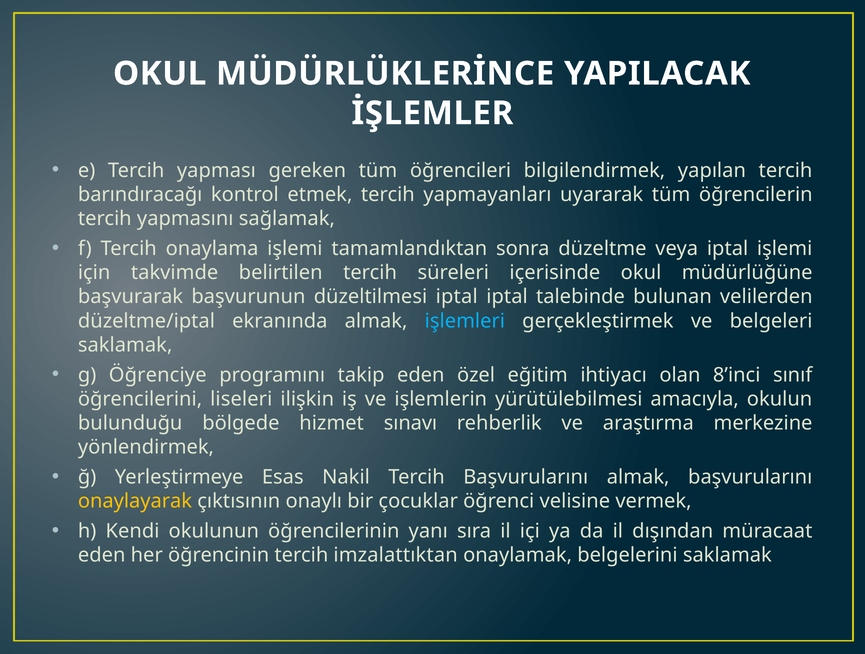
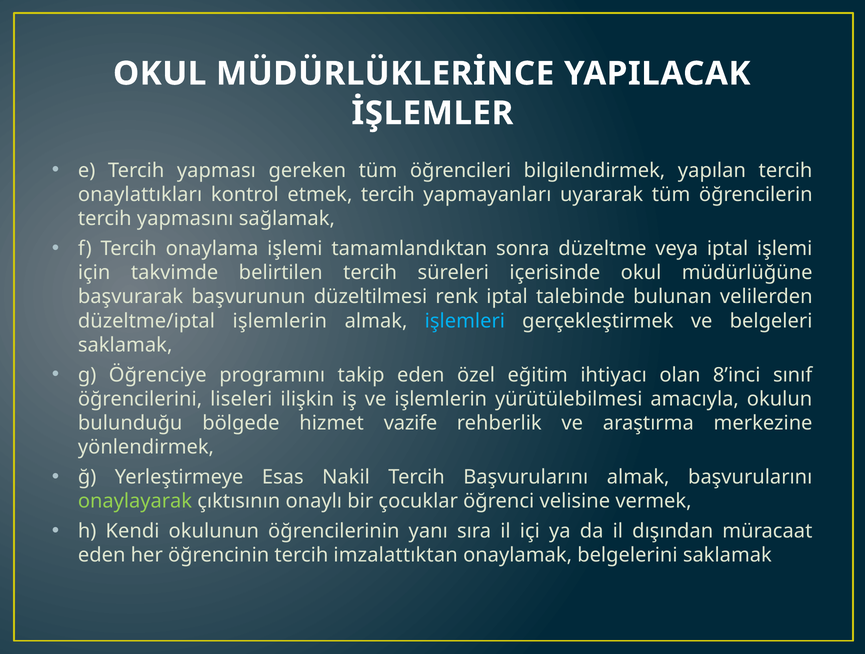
barındıracağı: barındıracağı -> onaylattıkları
düzeltilmesi iptal: iptal -> renk
düzeltme/iptal ekranında: ekranında -> işlemlerin
sınavı: sınavı -> vazife
onaylayarak colour: yellow -> light green
